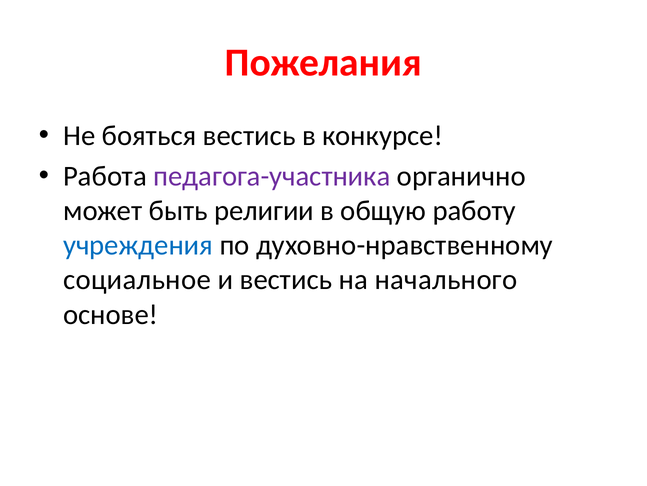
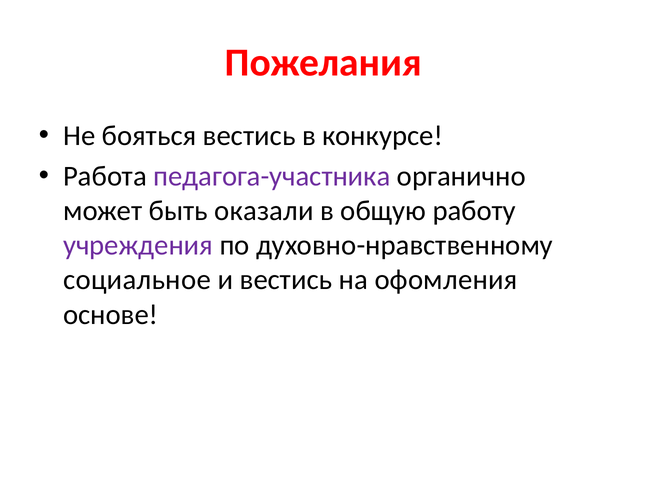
религии: религии -> оказали
учреждения colour: blue -> purple
начального: начального -> офомления
